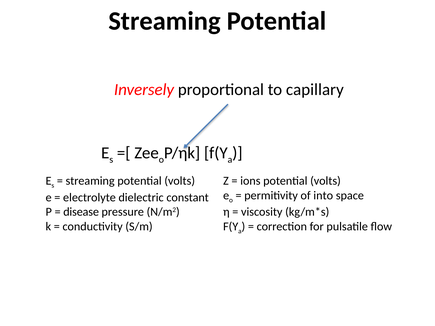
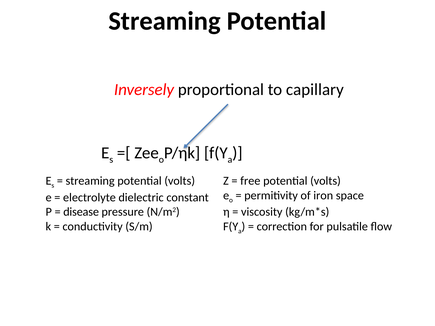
ions: ions -> free
into: into -> iron
